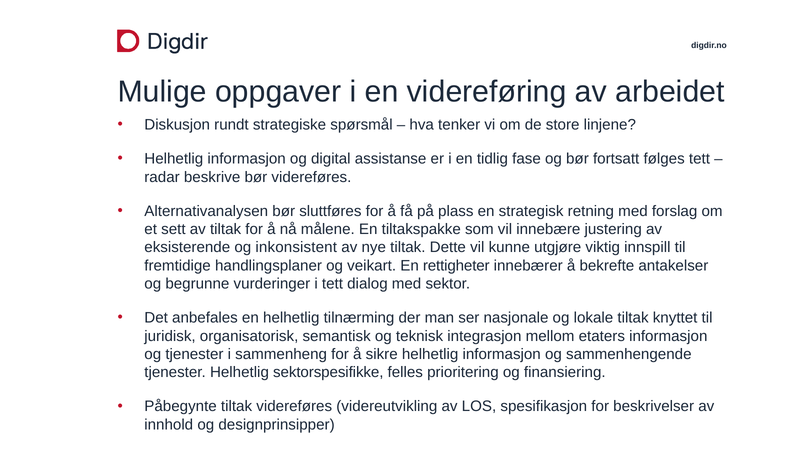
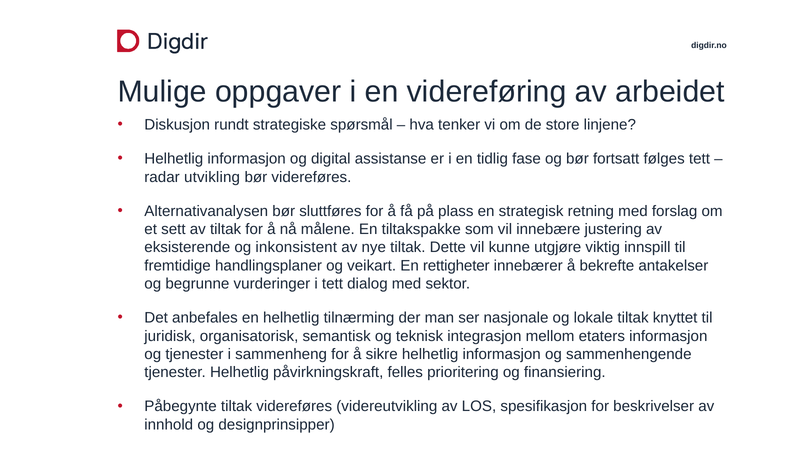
beskrive: beskrive -> utvikling
sektorspesifikke: sektorspesifikke -> påvirkningskraft
